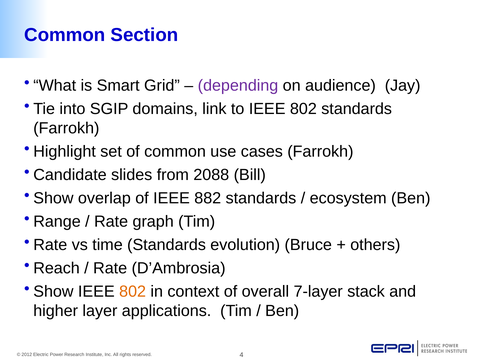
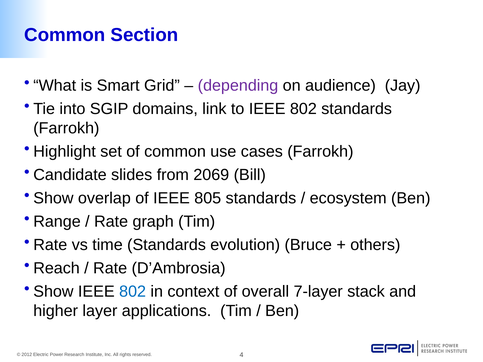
2088: 2088 -> 2069
882: 882 -> 805
802 at (133, 292) colour: orange -> blue
